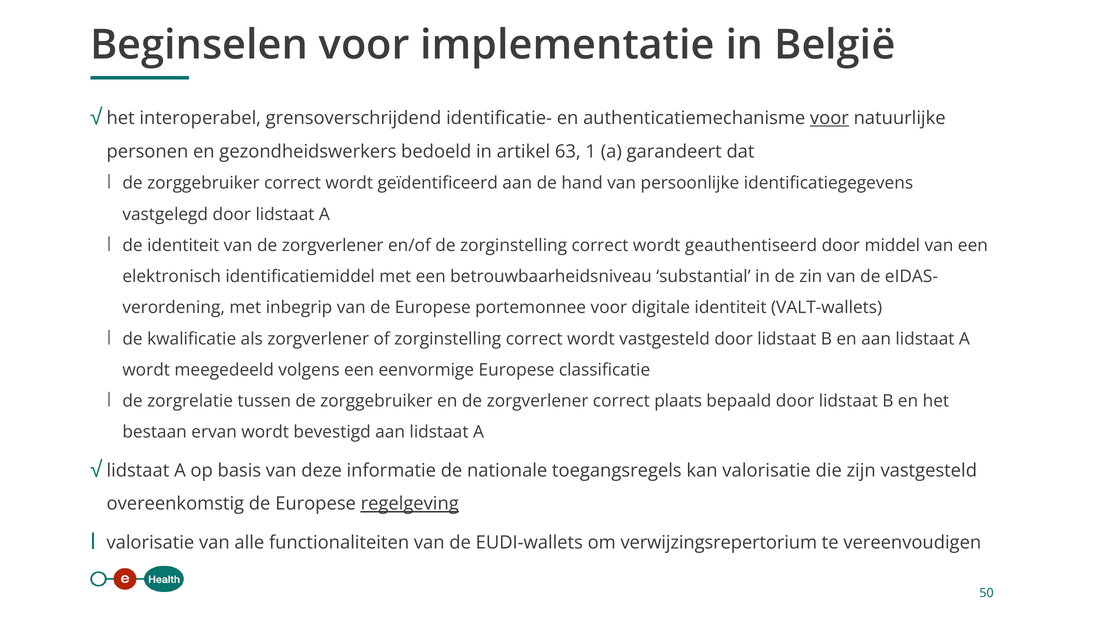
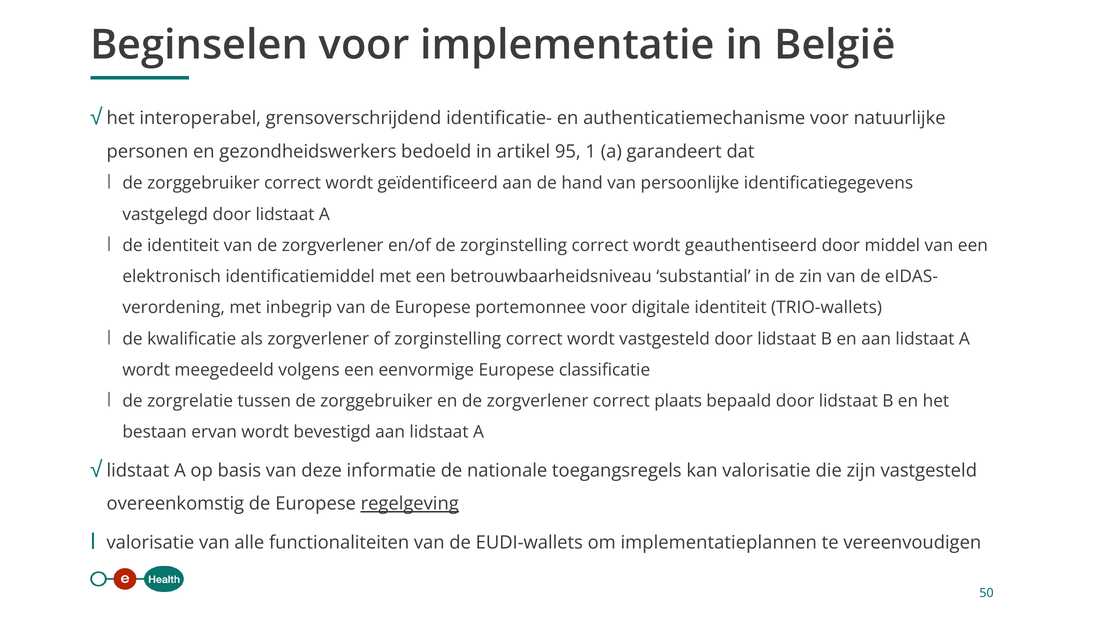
voor at (829, 118) underline: present -> none
63: 63 -> 95
VALT-wallets: VALT-wallets -> TRIO-wallets
verwijzingsrepertorium: verwijzingsrepertorium -> implementatieplannen
